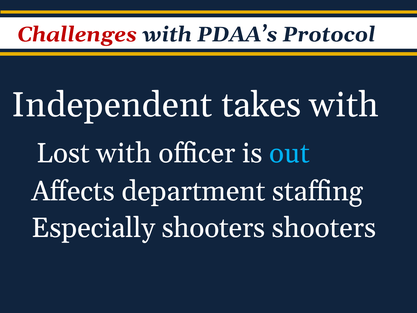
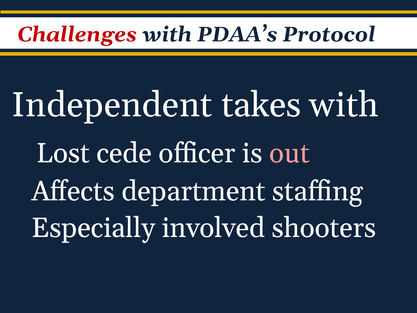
Lost with: with -> cede
out colour: light blue -> pink
Especially shooters: shooters -> involved
